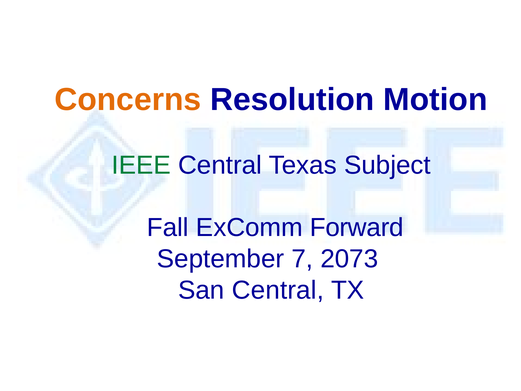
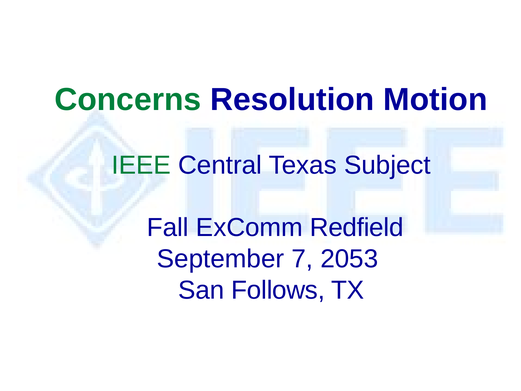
Concerns colour: orange -> green
Forward: Forward -> Redfield
2073: 2073 -> 2053
San Central: Central -> Follows
